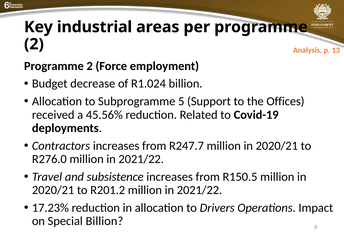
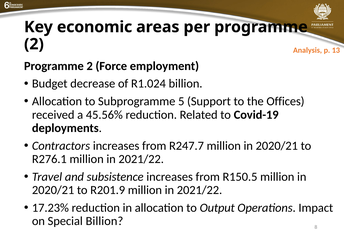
industrial: industrial -> economic
R276.0: R276.0 -> R276.1
R201.2: R201.2 -> R201.9
Drivers: Drivers -> Output
